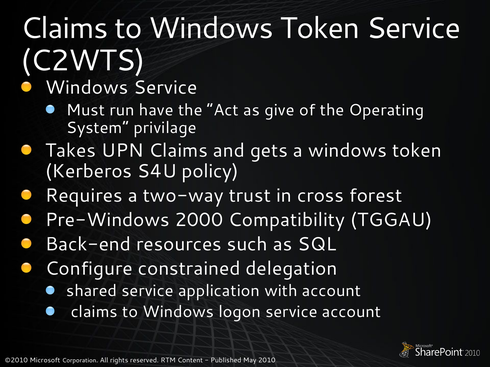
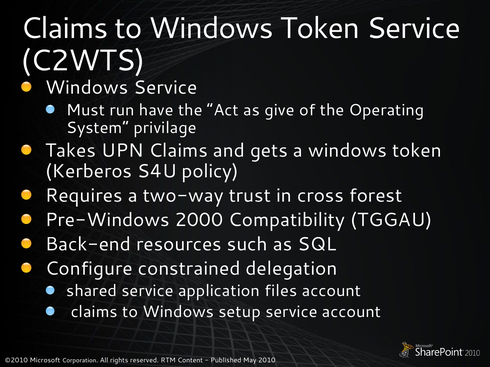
with: with -> files
logon: logon -> setup
